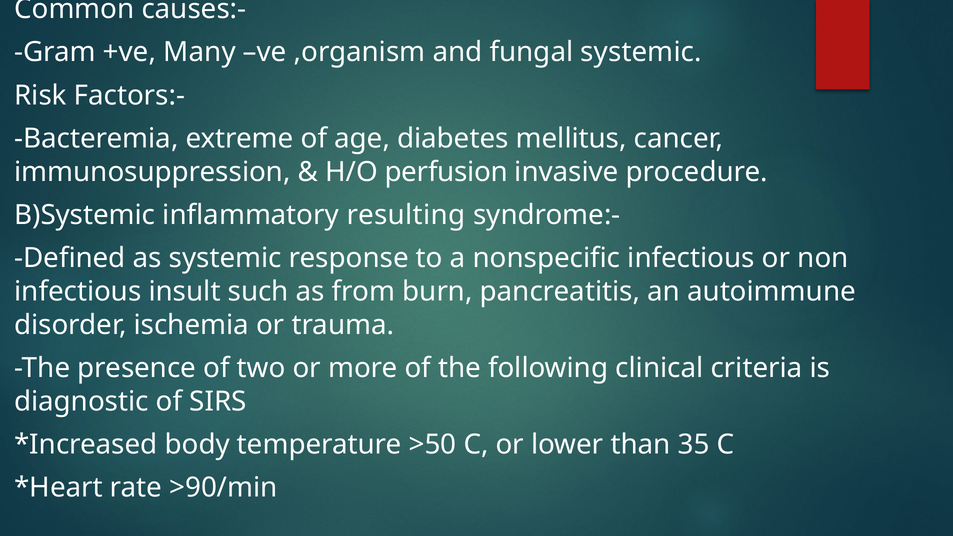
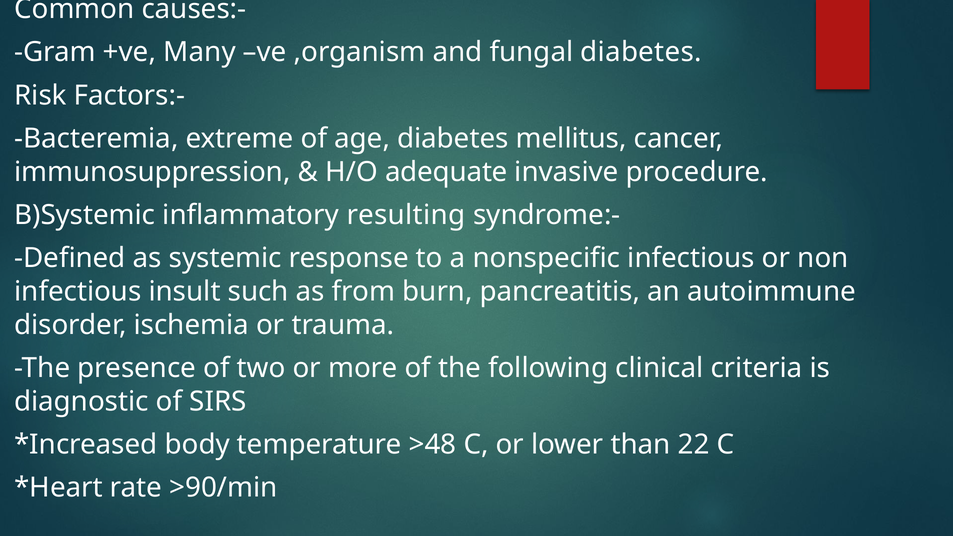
fungal systemic: systemic -> diabetes
perfusion: perfusion -> adequate
>50: >50 -> >48
35: 35 -> 22
